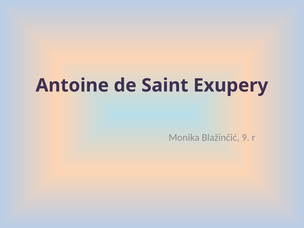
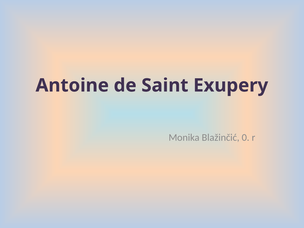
9: 9 -> 0
